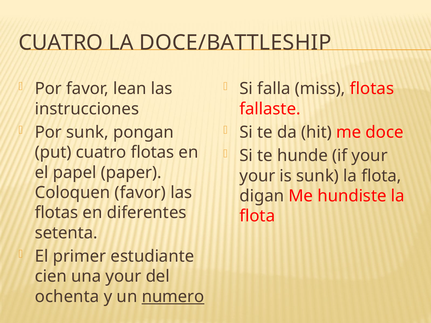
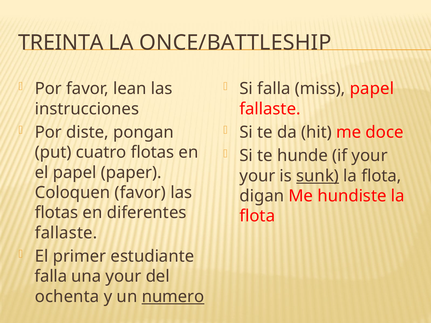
CUATRO at (61, 43): CUATRO -> TREINTA
DOCE/BATTLESHIP: DOCE/BATTLESHIP -> ONCE/BATTLESHIP
miss flotas: flotas -> papel
Por sunk: sunk -> diste
sunk at (318, 176) underline: none -> present
setenta at (66, 233): setenta -> fallaste
cien at (51, 277): cien -> falla
